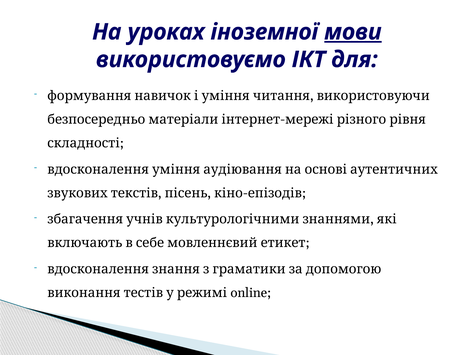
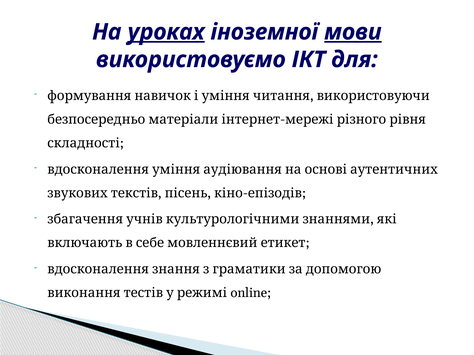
уроках underline: none -> present
